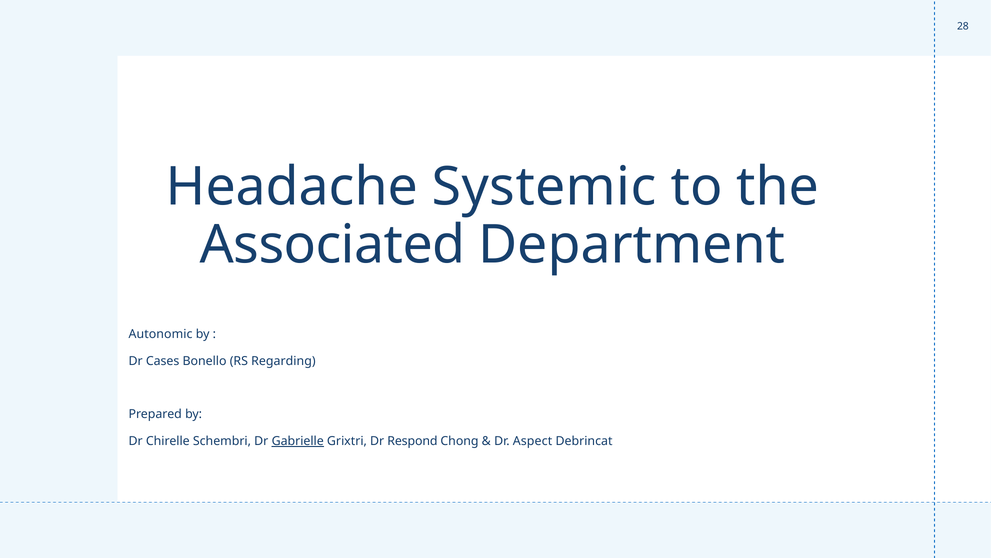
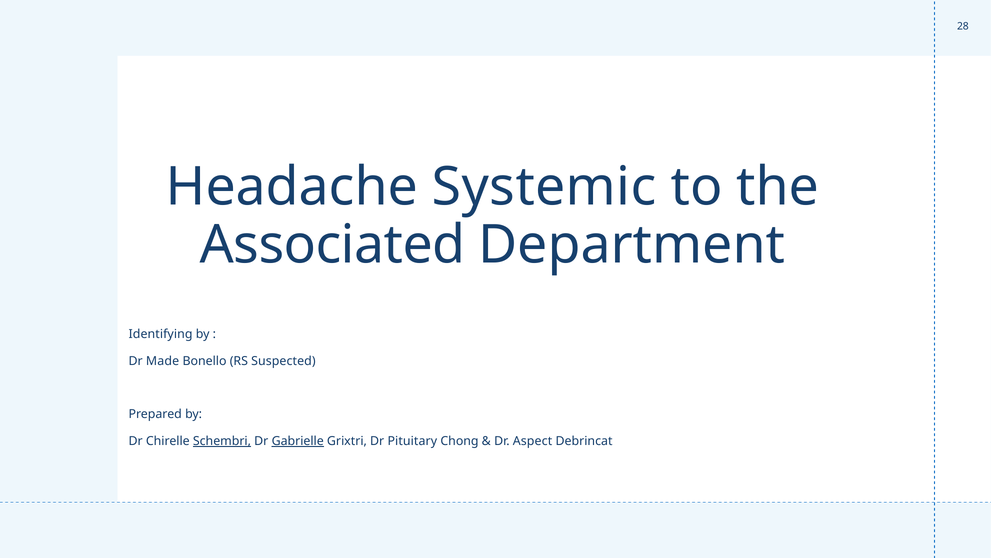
Autonomic: Autonomic -> Identifying
Cases: Cases -> Made
Regarding: Regarding -> Suspected
Schembri underline: none -> present
Respond: Respond -> Pituitary
